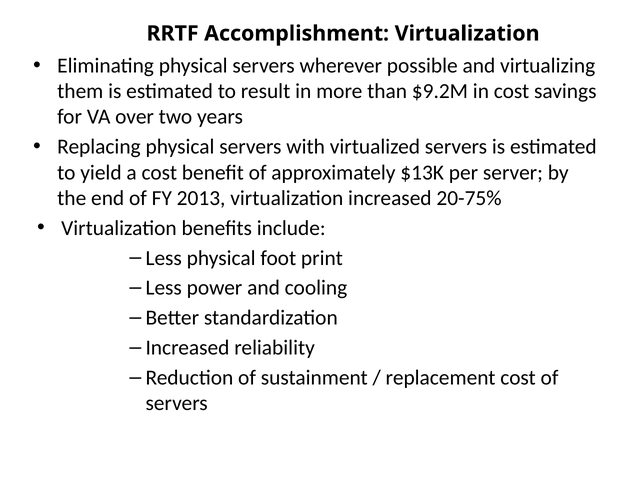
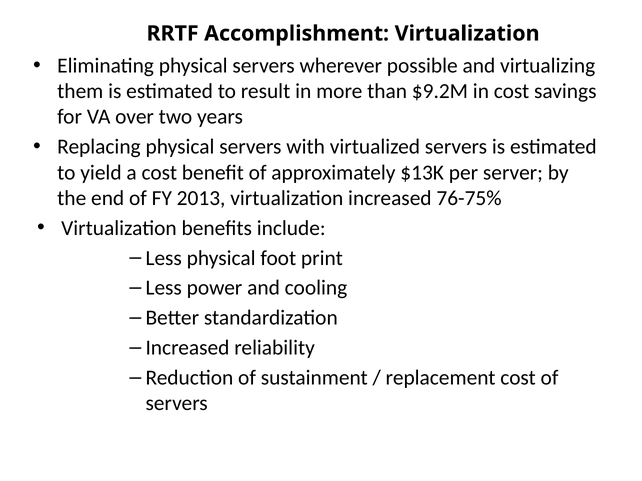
20-75%: 20-75% -> 76-75%
